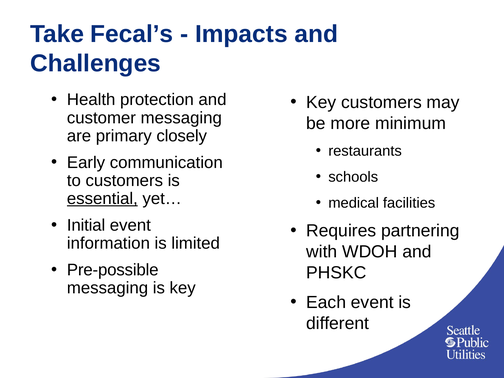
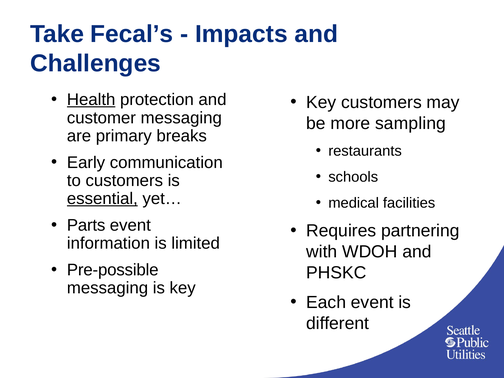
Health underline: none -> present
minimum: minimum -> sampling
closely: closely -> breaks
Initial: Initial -> Parts
